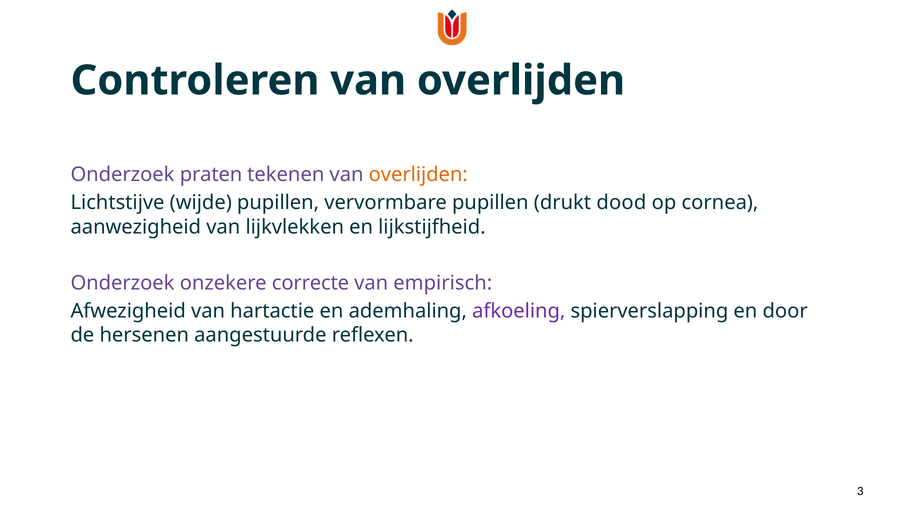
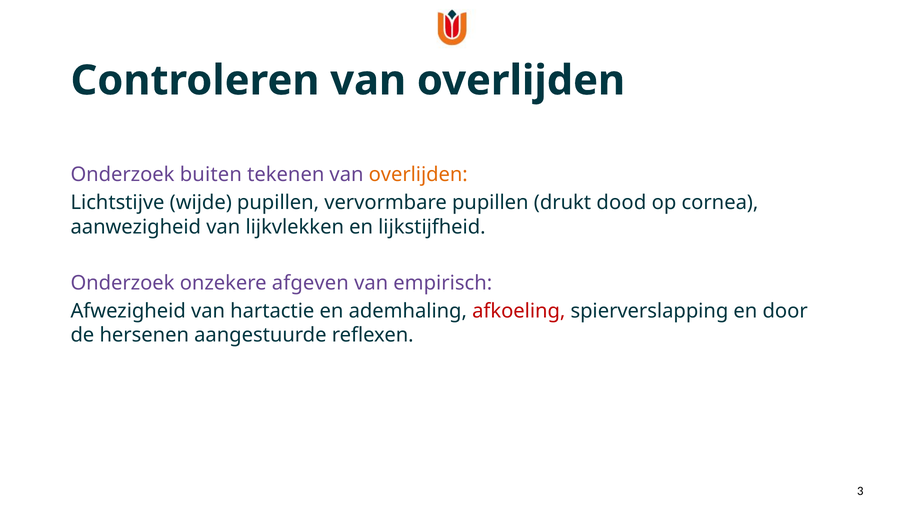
praten: praten -> buiten
correcte: correcte -> afgeven
afkoeling colour: purple -> red
